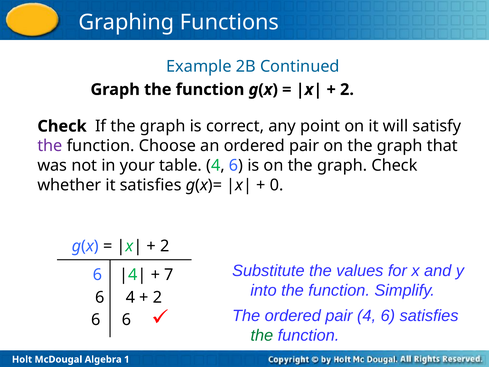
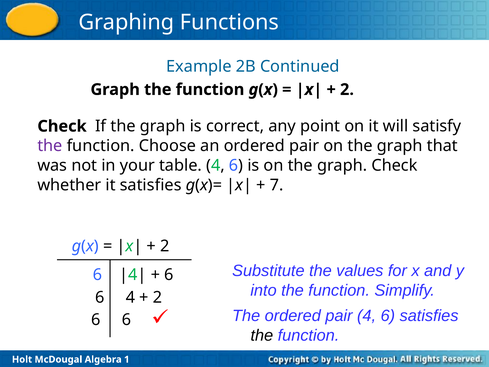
0: 0 -> 7
7 at (169, 275): 7 -> 6
the at (262, 335) colour: green -> black
